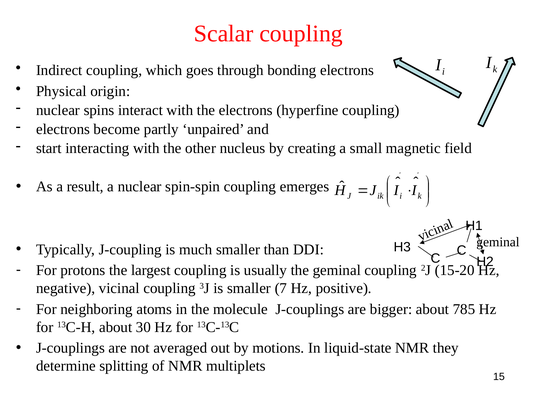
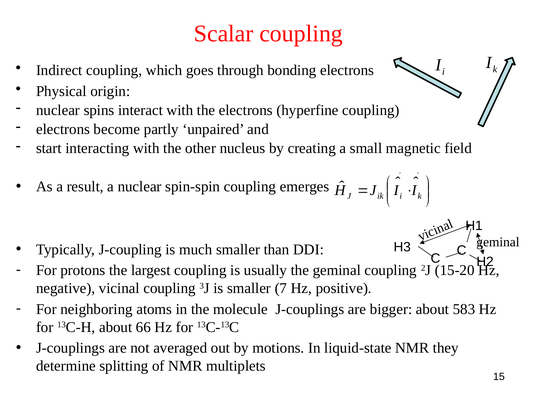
785: 785 -> 583
30: 30 -> 66
